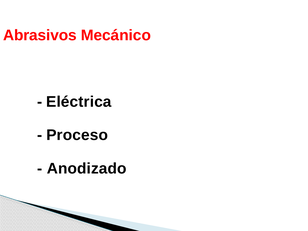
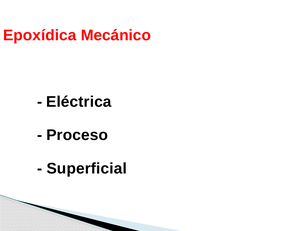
Abrasivos: Abrasivos -> Epoxídica
Anodizado: Anodizado -> Superficial
